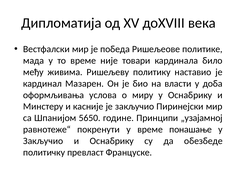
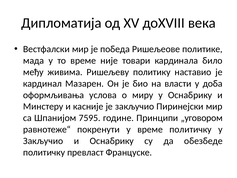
5650: 5650 -> 7595
„узајамној: „узајамној -> „уговором
време понашање: понашање -> политичку
